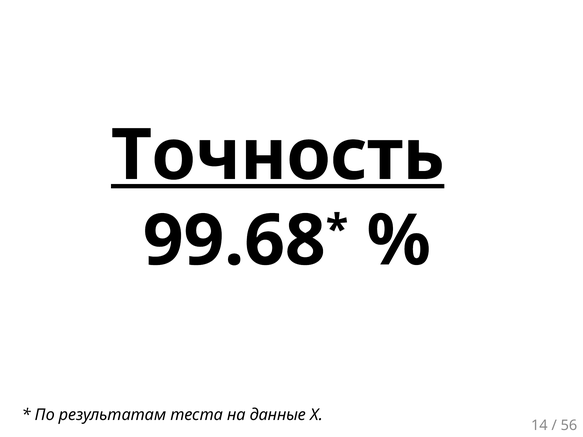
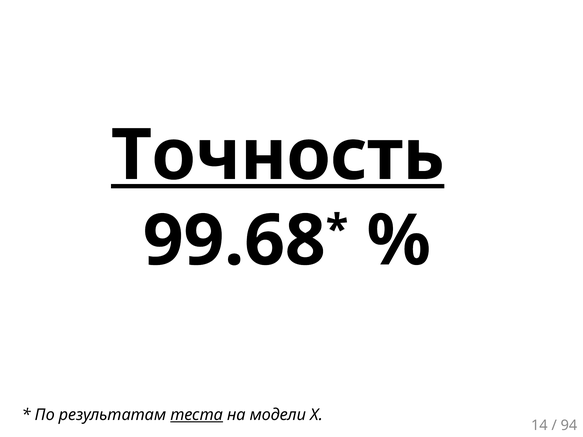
теста underline: none -> present
данные: данные -> модели
56: 56 -> 94
